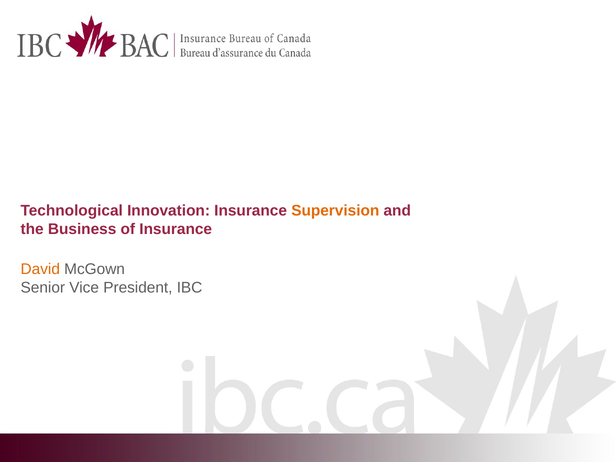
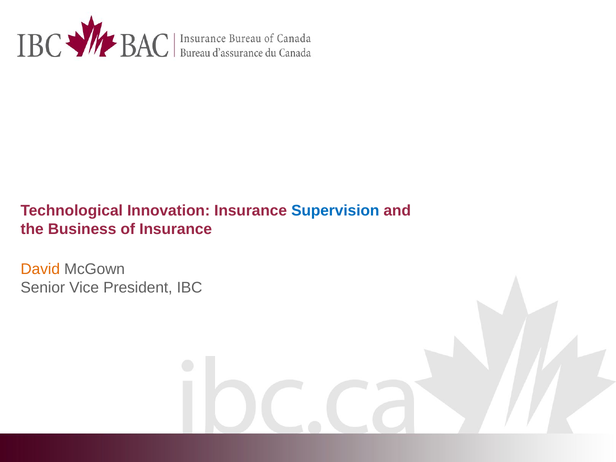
Supervision colour: orange -> blue
